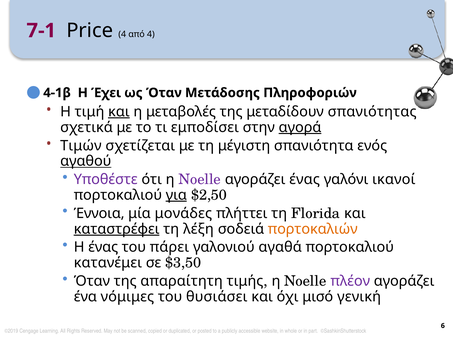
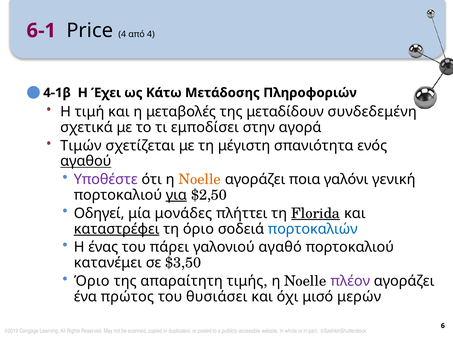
7-1: 7-1 -> 6-1
ως Όταν: Όταν -> Κάτω
και at (119, 112) underline: present -> none
σπανιότητας: σπανιότητας -> συνδεδεμένη
αγορά underline: present -> none
Noelle at (200, 180) colour: purple -> orange
αγοράζει ένας: ένας -> ποια
ικανοί: ικανοί -> γενική
Έννοια: Έννοια -> Οδηγεί
Florida underline: none -> present
τη λέξη: λέξη -> όριο
πορτοκαλιών colour: orange -> blue
αγαθά: αγαθά -> αγαθό
Όταν at (92, 282): Όταν -> Όριο
νόμιμες: νόμιμες -> πρώτος
γενική: γενική -> μερών
